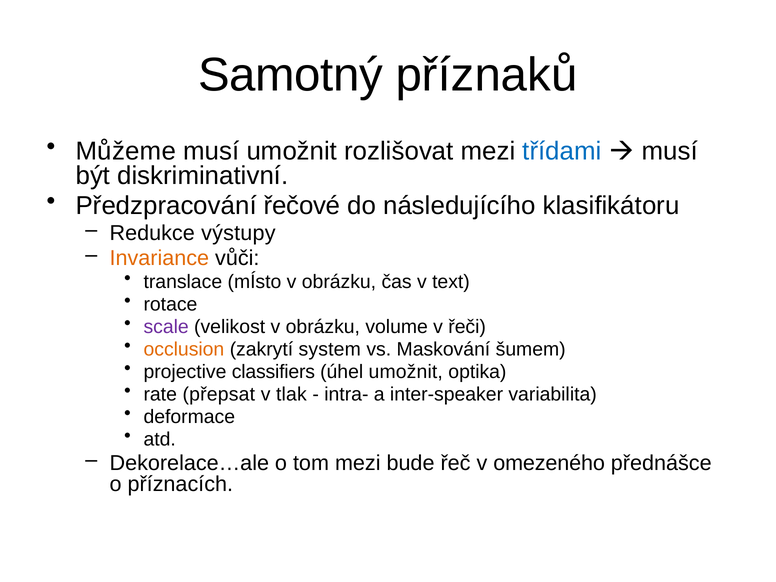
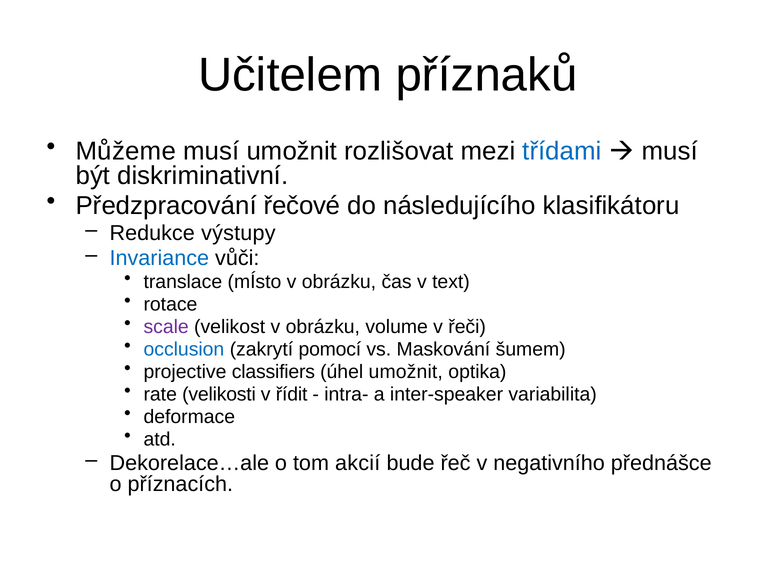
Samotný: Samotný -> Učitelem
Invariance colour: orange -> blue
occlusion colour: orange -> blue
system: system -> pomocí
přepsat: přepsat -> velikosti
tlak: tlak -> řídit
tom mezi: mezi -> akcií
omezeného: omezeného -> negativního
